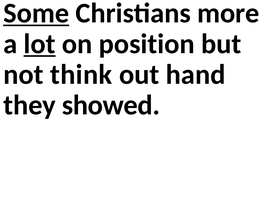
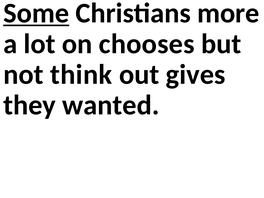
lot underline: present -> none
position: position -> chooses
hand: hand -> gives
showed: showed -> wanted
